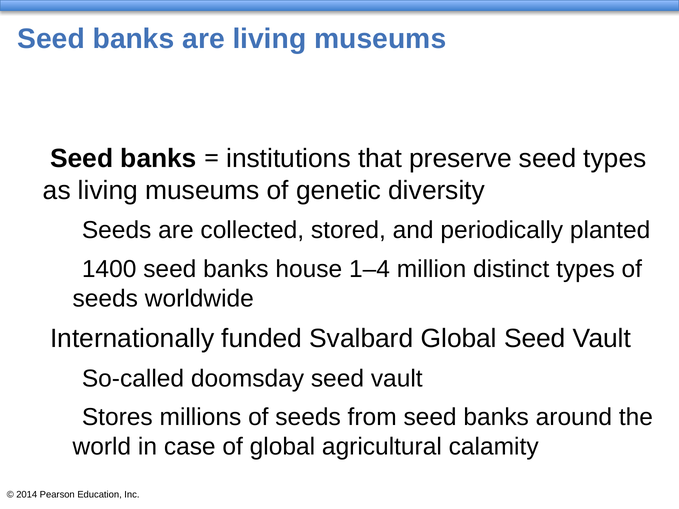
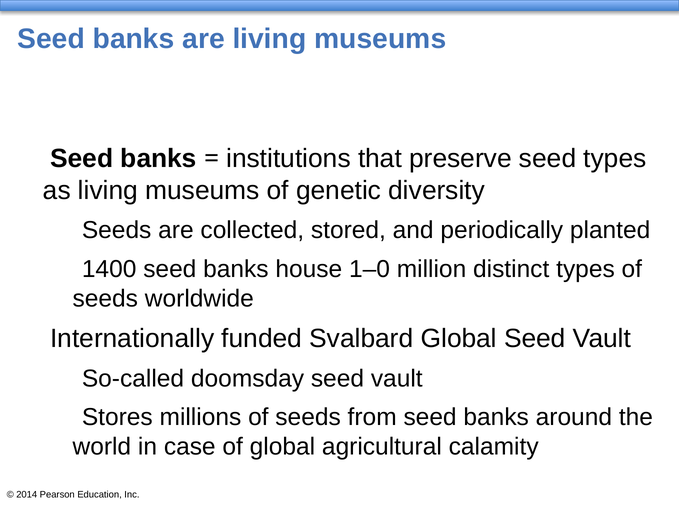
1–4: 1–4 -> 1–0
